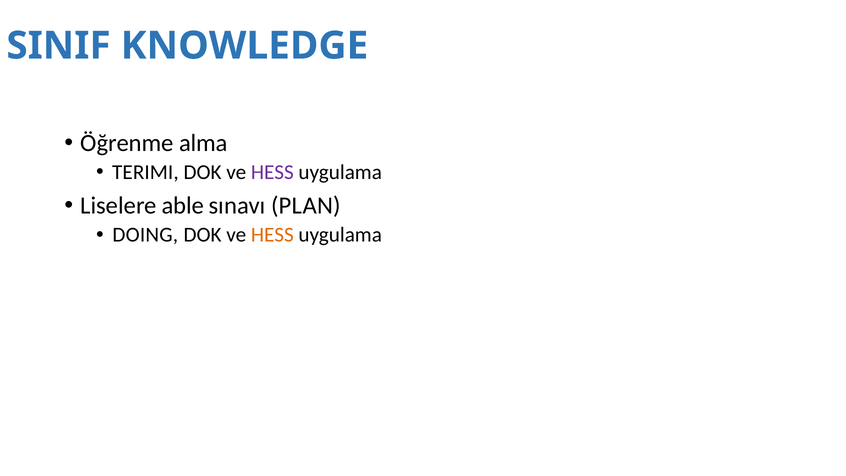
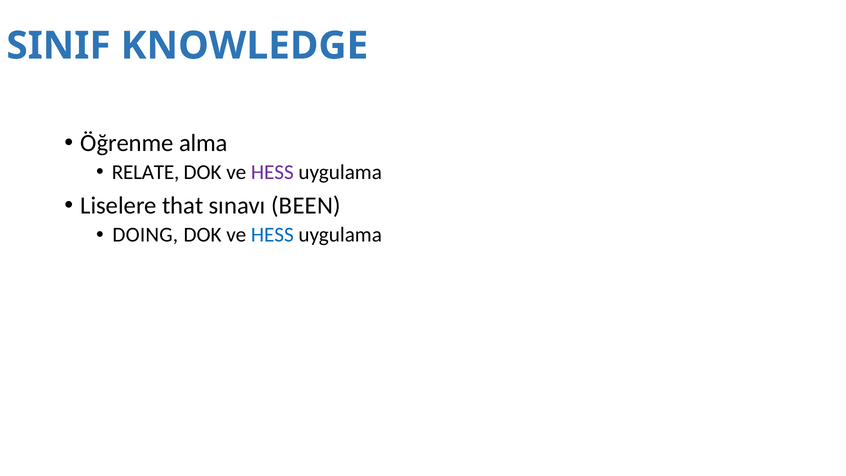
TERIMI: TERIMI -> RELATE
able: able -> that
PLAN: PLAN -> BEEN
HESS at (272, 235) colour: orange -> blue
